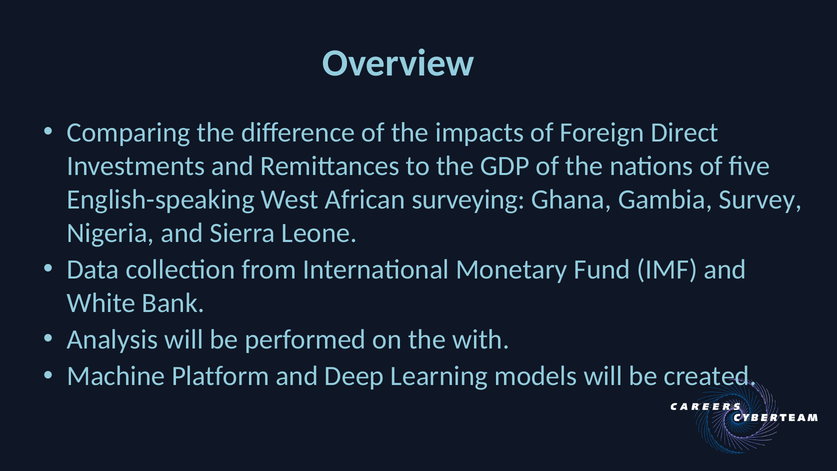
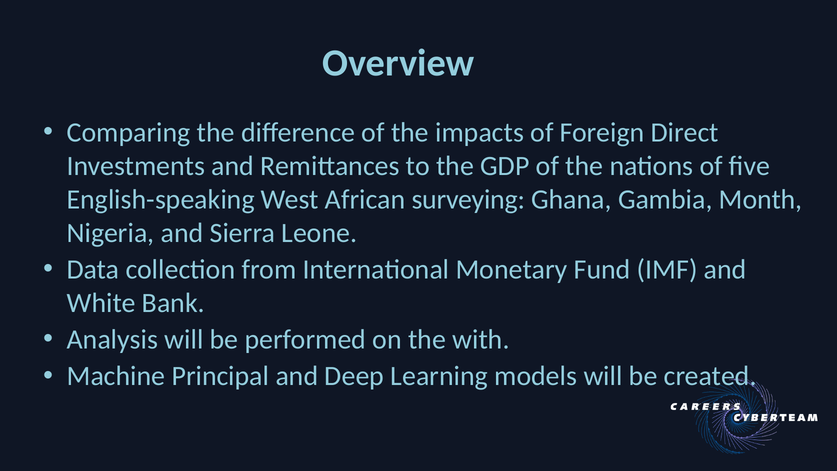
Survey: Survey -> Month
Platform: Platform -> Principal
